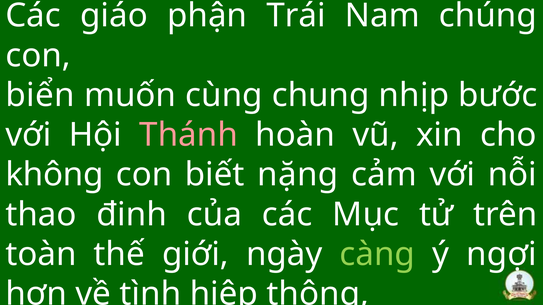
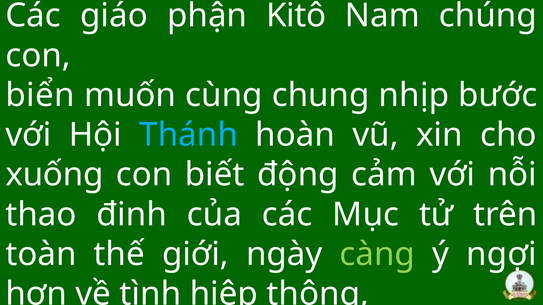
Trái: Trái -> Kitô
Thánh colour: pink -> light blue
không: không -> xuống
nặng: nặng -> động
